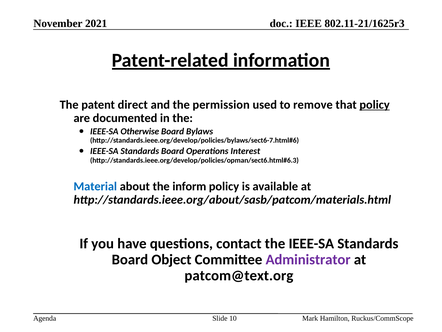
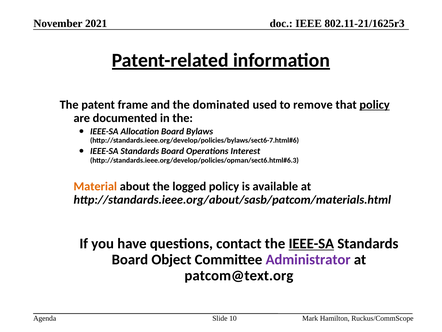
direct: direct -> frame
permission: permission -> dominated
Otherwise: Otherwise -> Allocation
Material colour: blue -> orange
inform: inform -> logged
IEEE-SA at (311, 243) underline: none -> present
